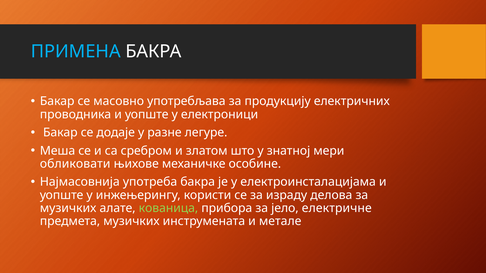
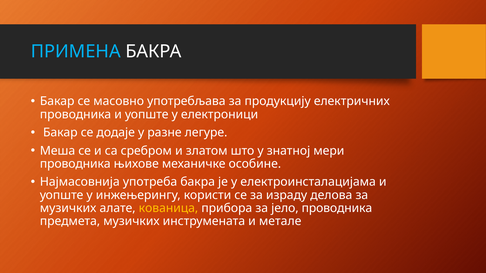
обликовати at (75, 164): обликовати -> проводника
кованица colour: light green -> yellow
јело електричне: електричне -> проводника
